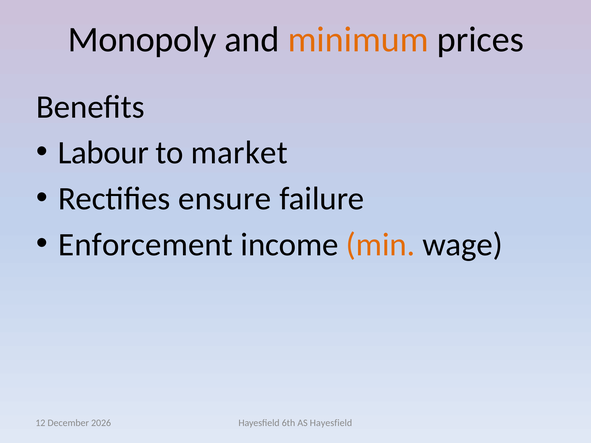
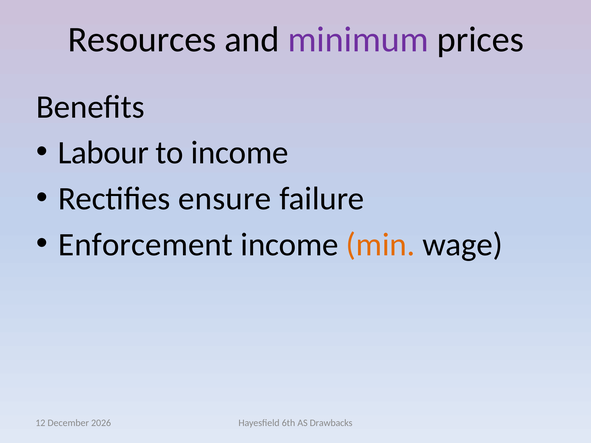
Monopoly: Monopoly -> Resources
minimum colour: orange -> purple
to market: market -> income
AS Hayesfield: Hayesfield -> Drawbacks
